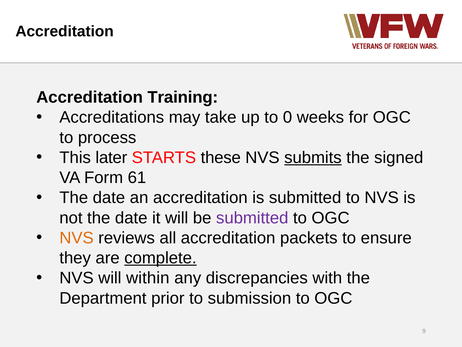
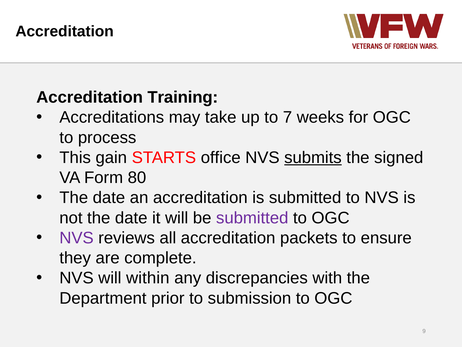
0: 0 -> 7
later: later -> gain
these: these -> office
61: 61 -> 80
NVS at (77, 238) colour: orange -> purple
complete underline: present -> none
